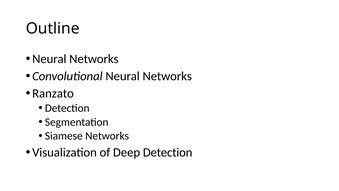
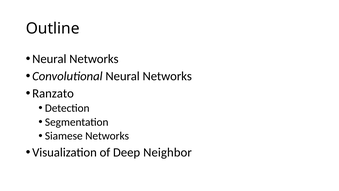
Deep Detection: Detection -> Neighbor
